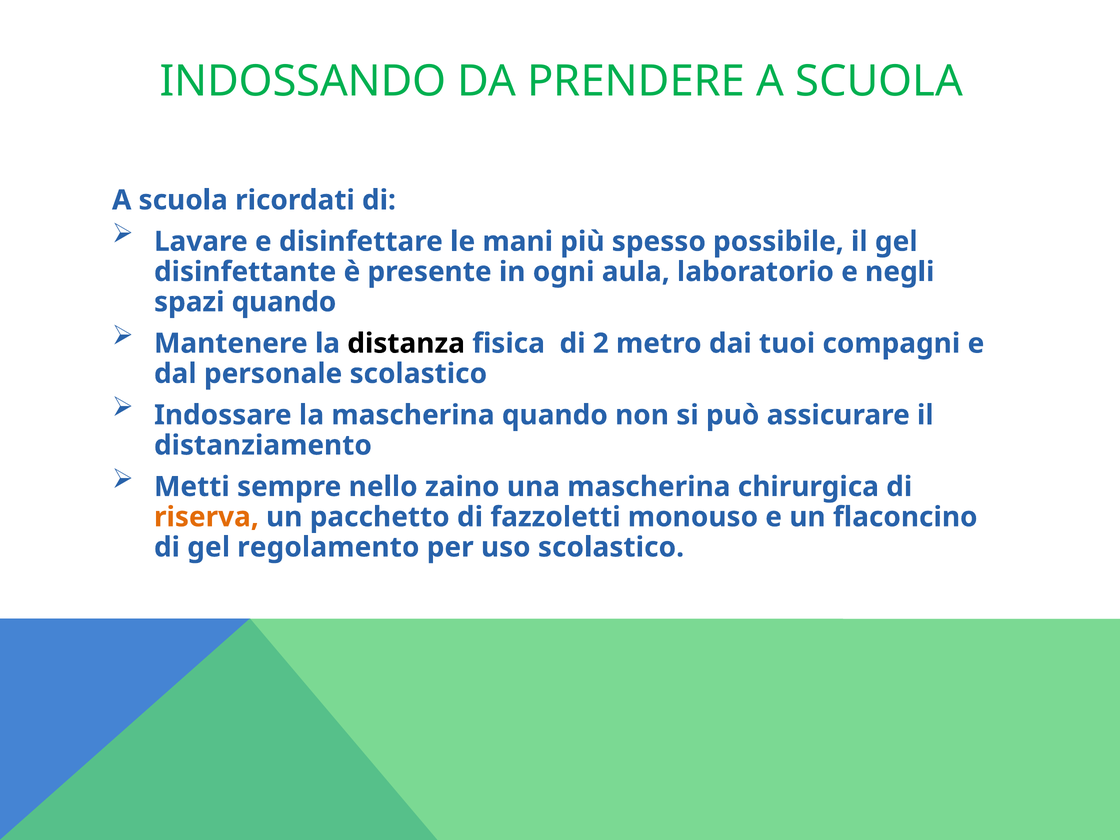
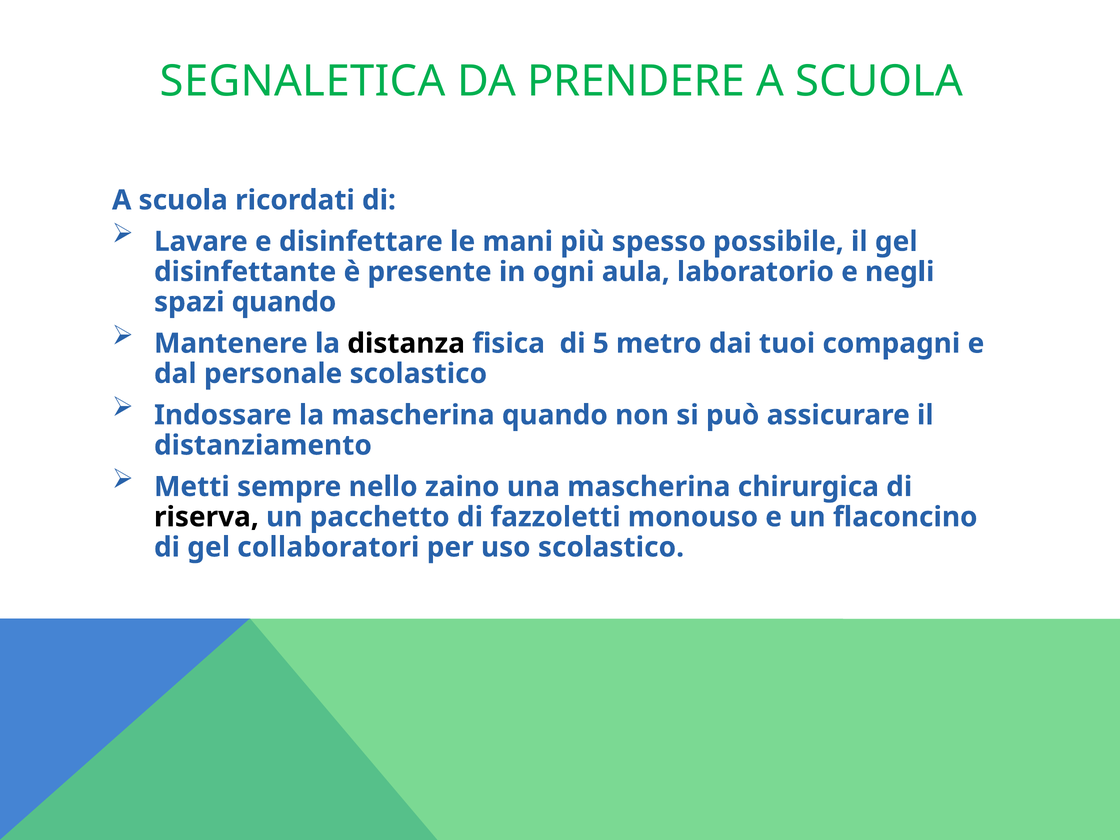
INDOSSANDO: INDOSSANDO -> SEGNALETICA
2: 2 -> 5
riserva colour: orange -> black
regolamento: regolamento -> collaboratori
